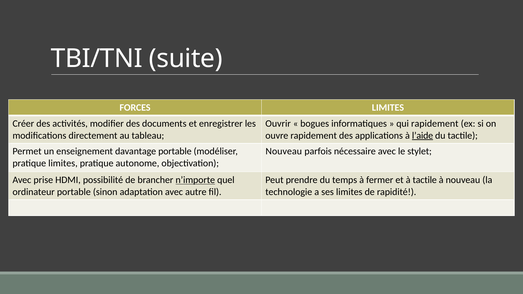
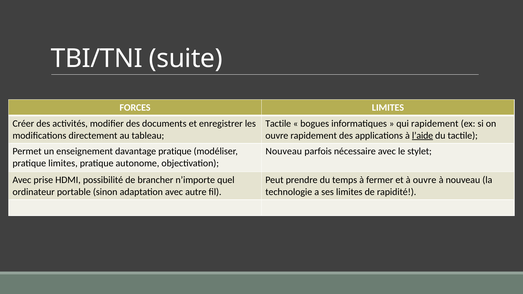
Ouvrir at (278, 124): Ouvrir -> Tactile
davantage portable: portable -> pratique
n’importe underline: present -> none
à tactile: tactile -> ouvre
